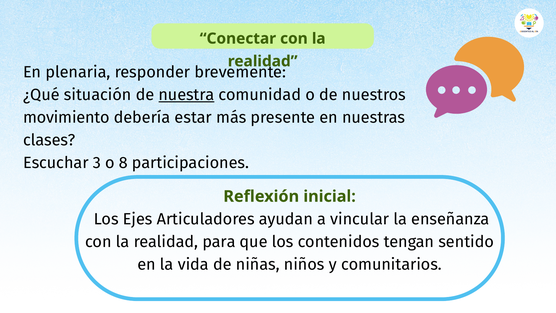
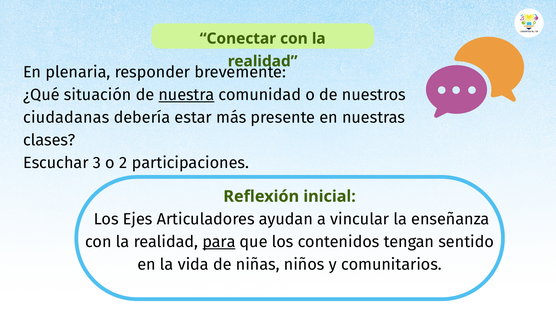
movimiento: movimiento -> ciudadanas
8: 8 -> 2
para underline: none -> present
